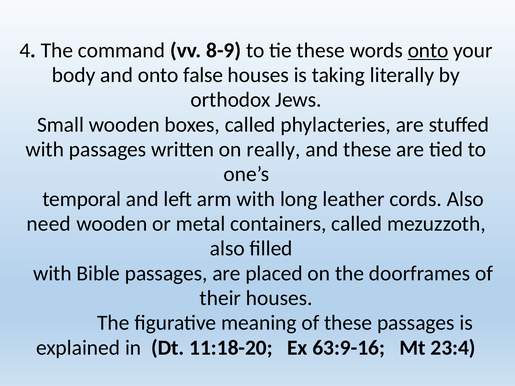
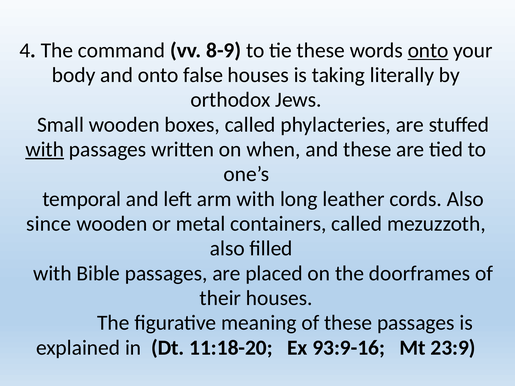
with at (45, 150) underline: none -> present
really: really -> when
need: need -> since
63:9-16: 63:9-16 -> 93:9-16
23:4: 23:4 -> 23:9
